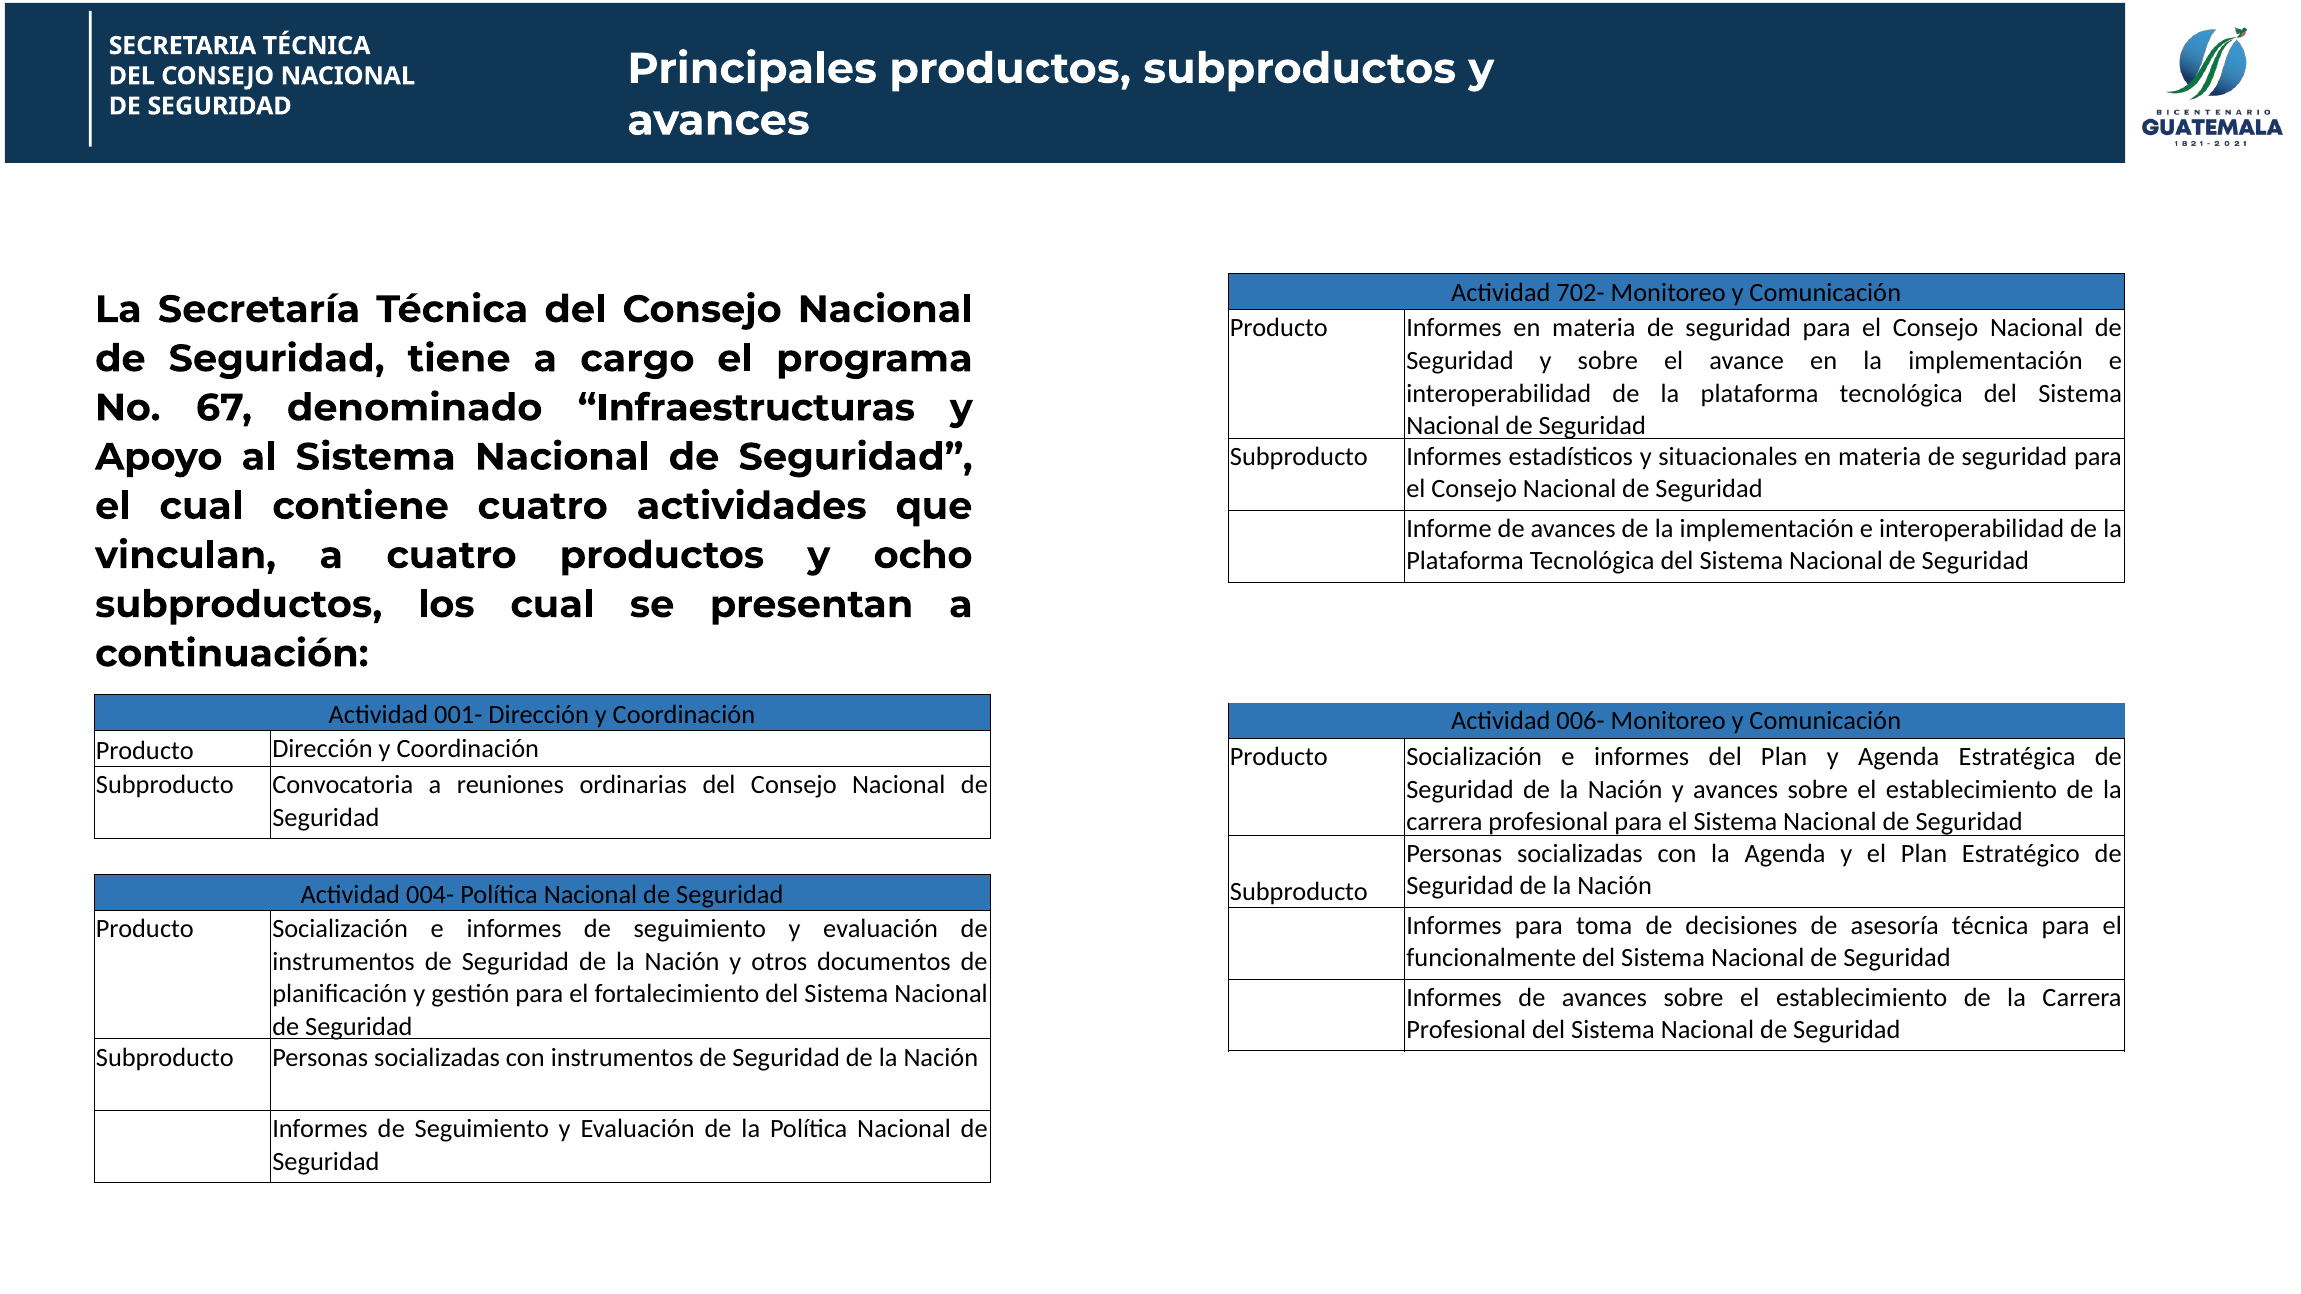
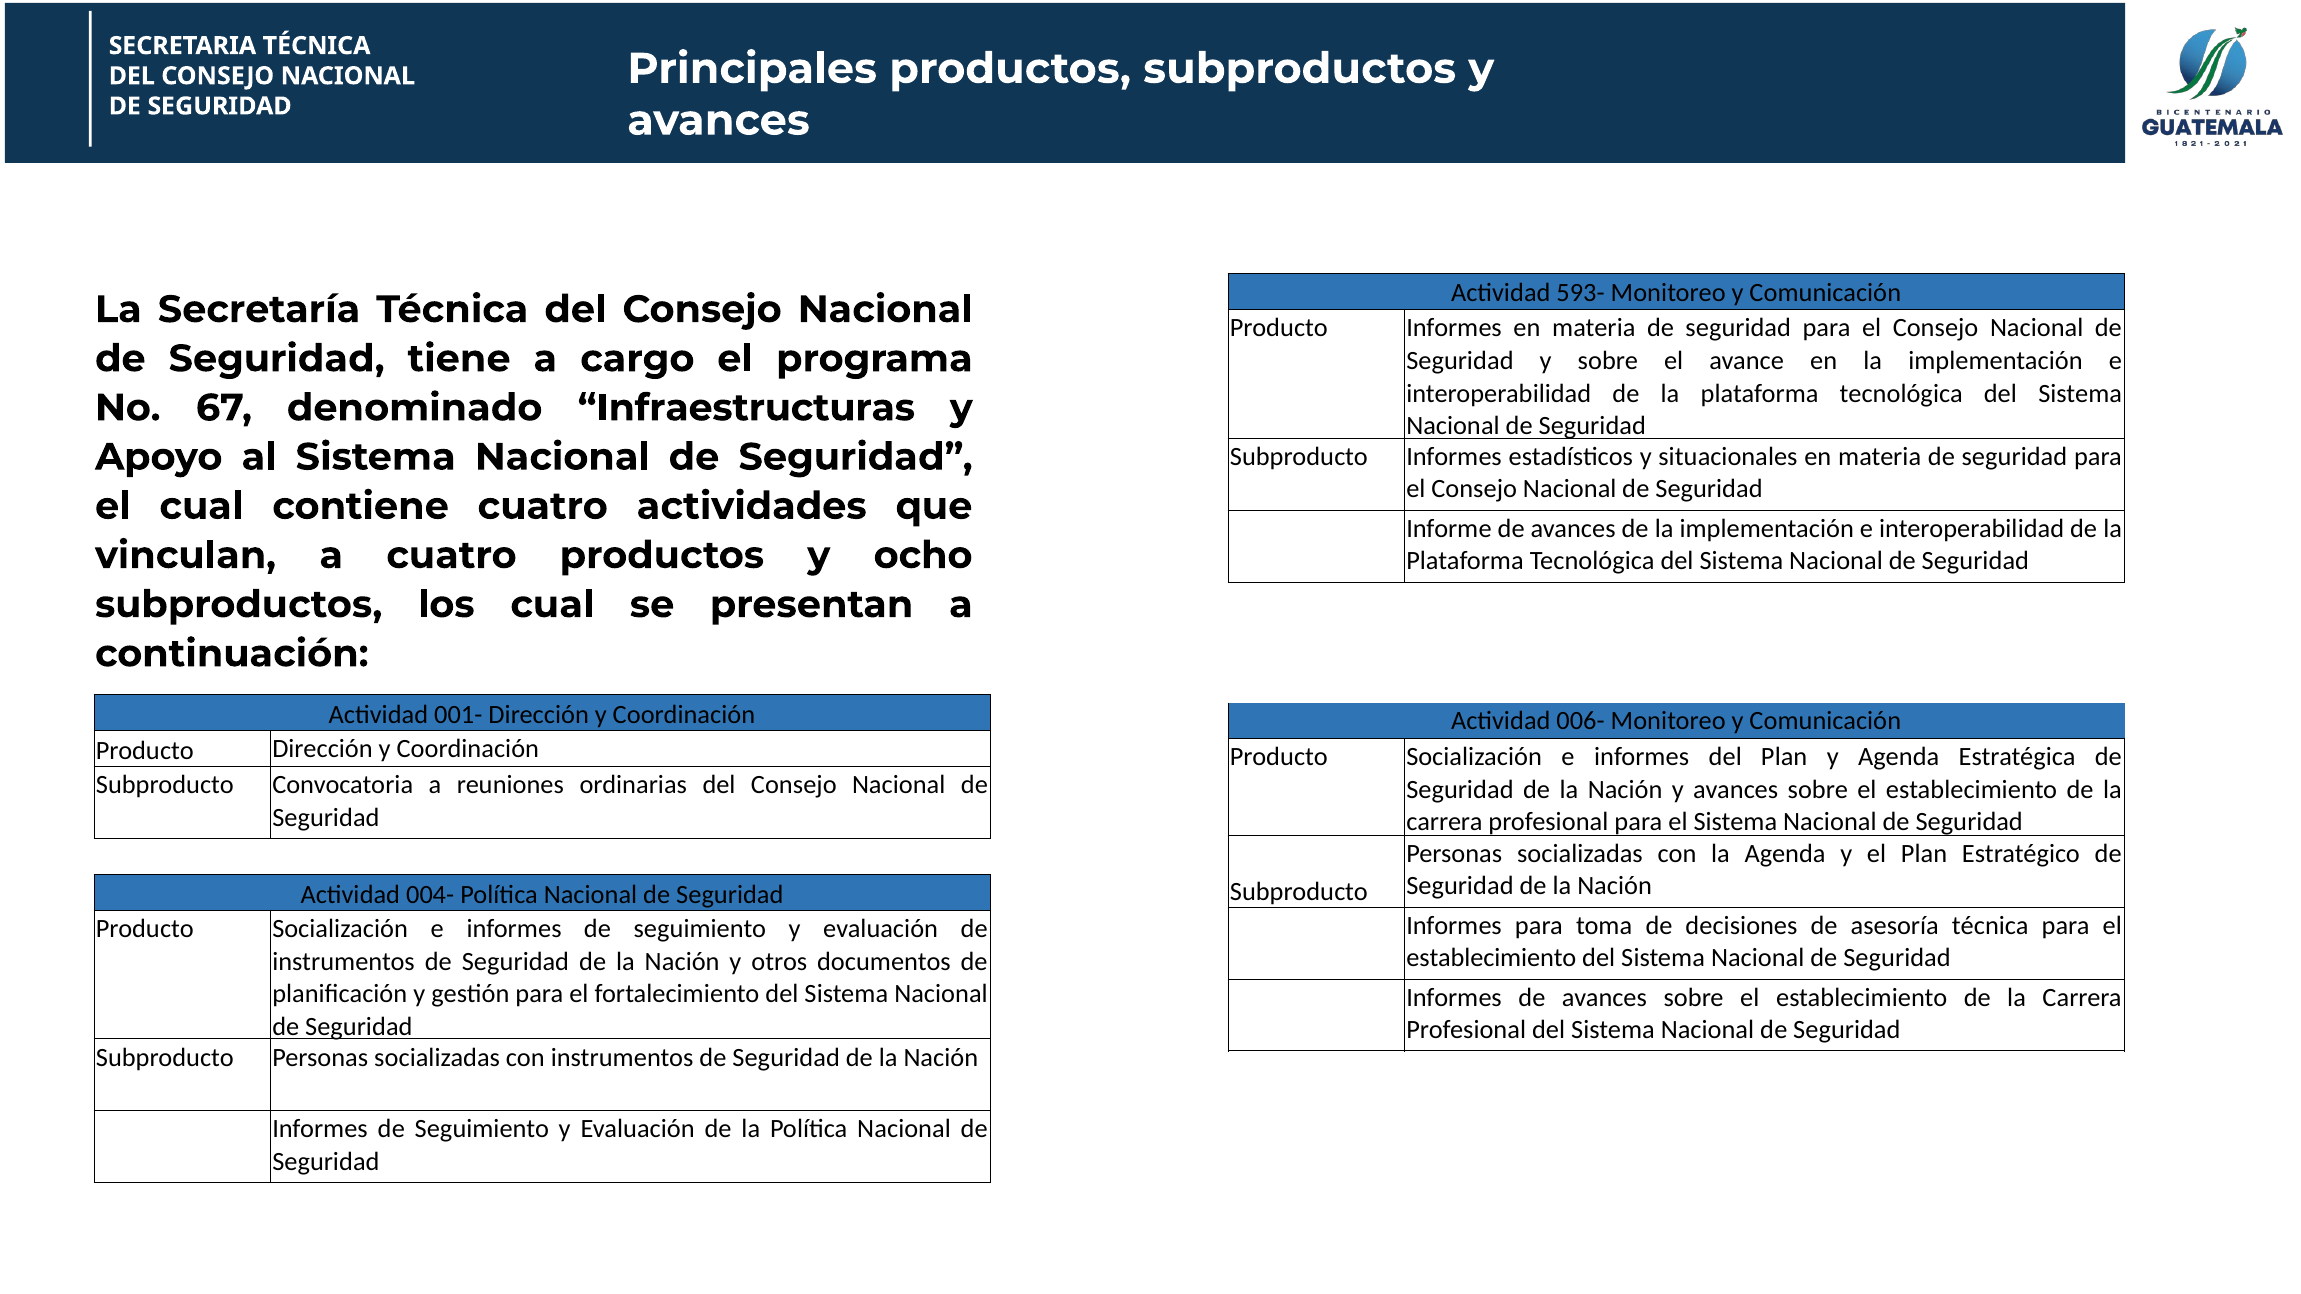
702-: 702- -> 593-
funcionalmente at (1491, 958): funcionalmente -> establecimiento
